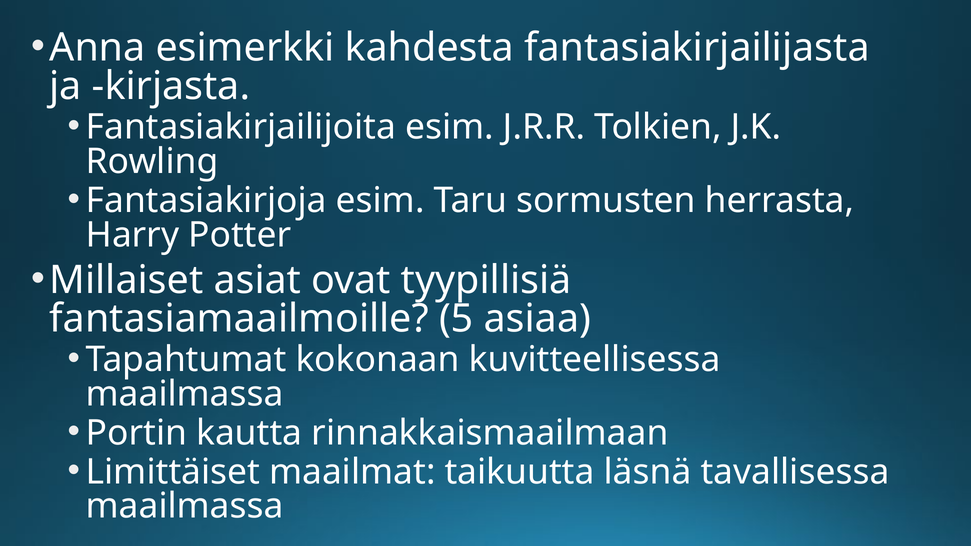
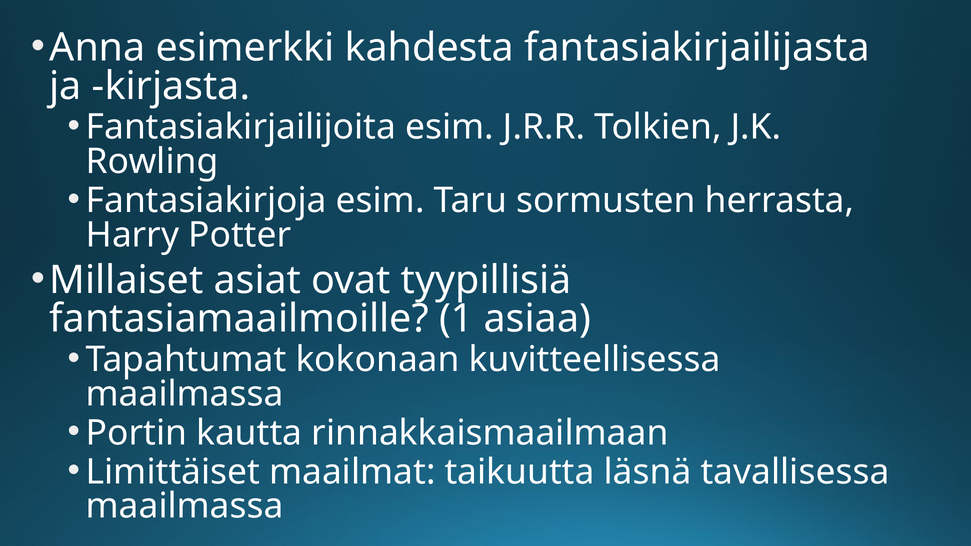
5: 5 -> 1
